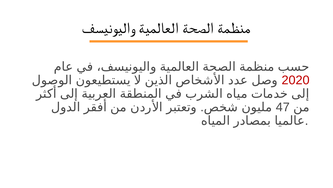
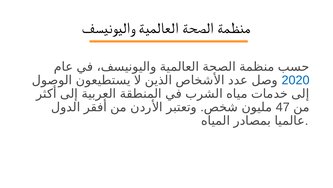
2020 colour: red -> blue
